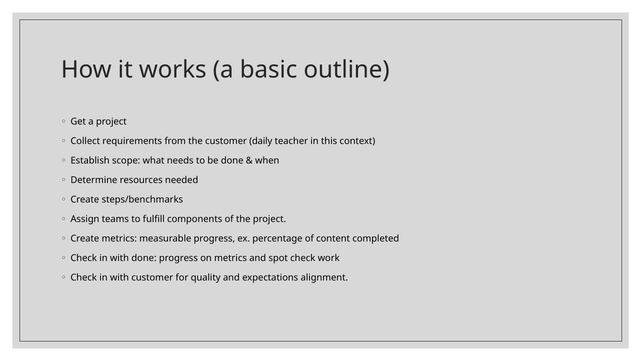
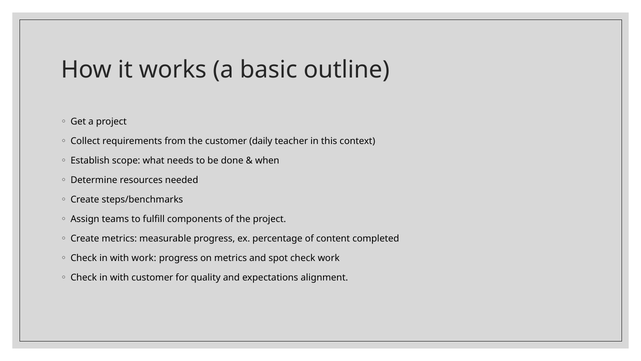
with done: done -> work
